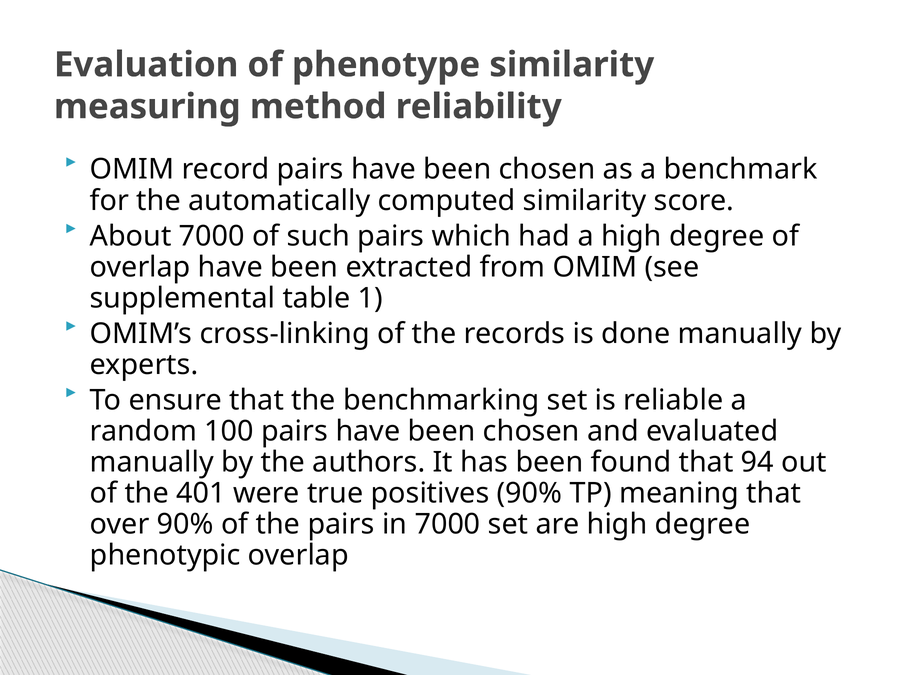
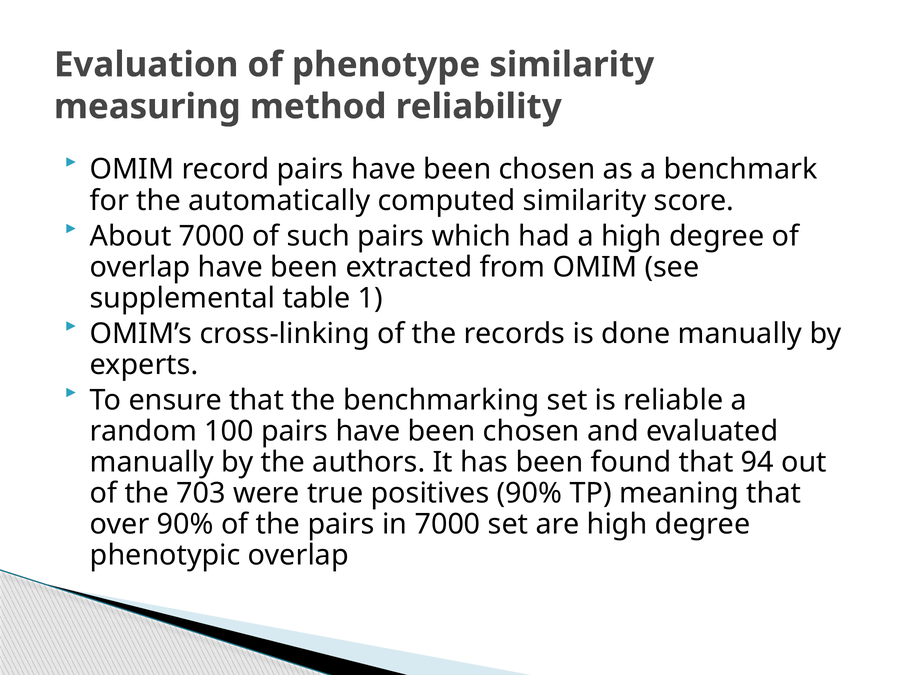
401: 401 -> 703
